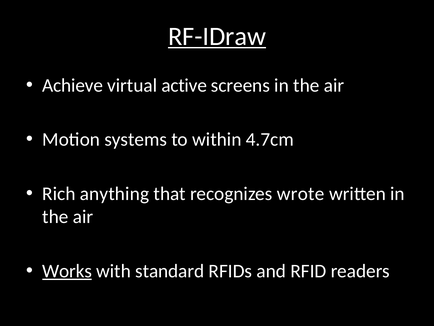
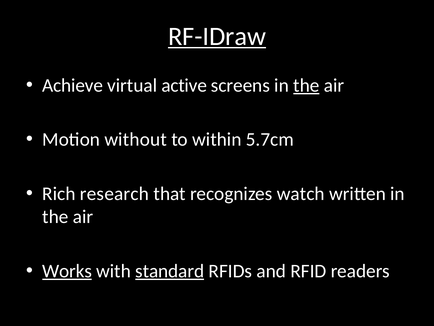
the at (306, 85) underline: none -> present
systems: systems -> without
4.7cm: 4.7cm -> 5.7cm
anything: anything -> research
wrote: wrote -> watch
standard underline: none -> present
